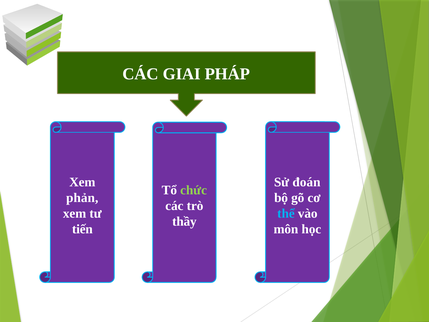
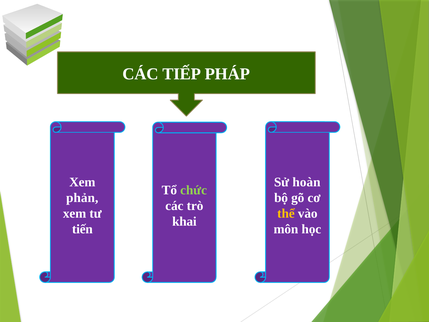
GIAI: GIAI -> TIẾP
đoán: đoán -> hoàn
thể colour: light blue -> yellow
thầy: thầy -> khai
